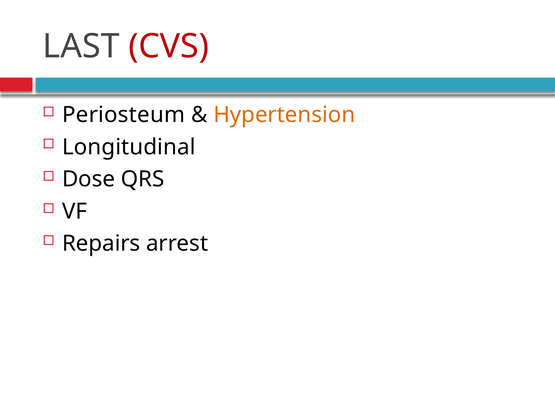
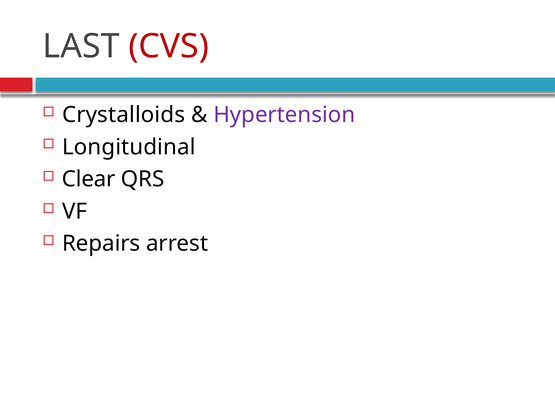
Periosteum: Periosteum -> Crystalloids
Hypertension colour: orange -> purple
Dose: Dose -> Clear
